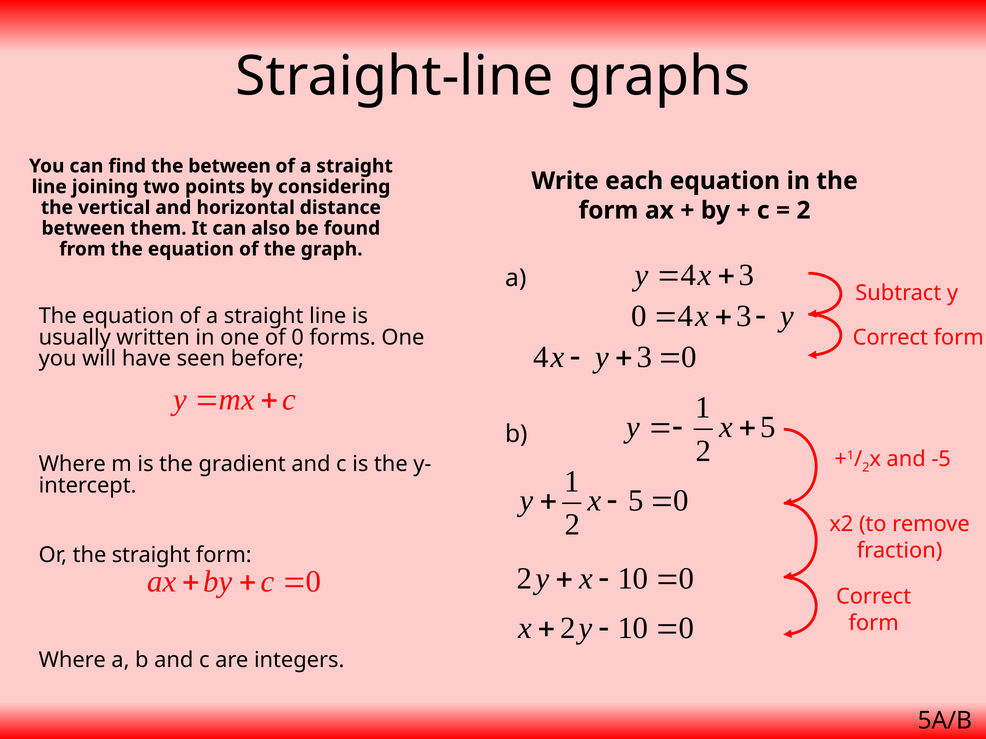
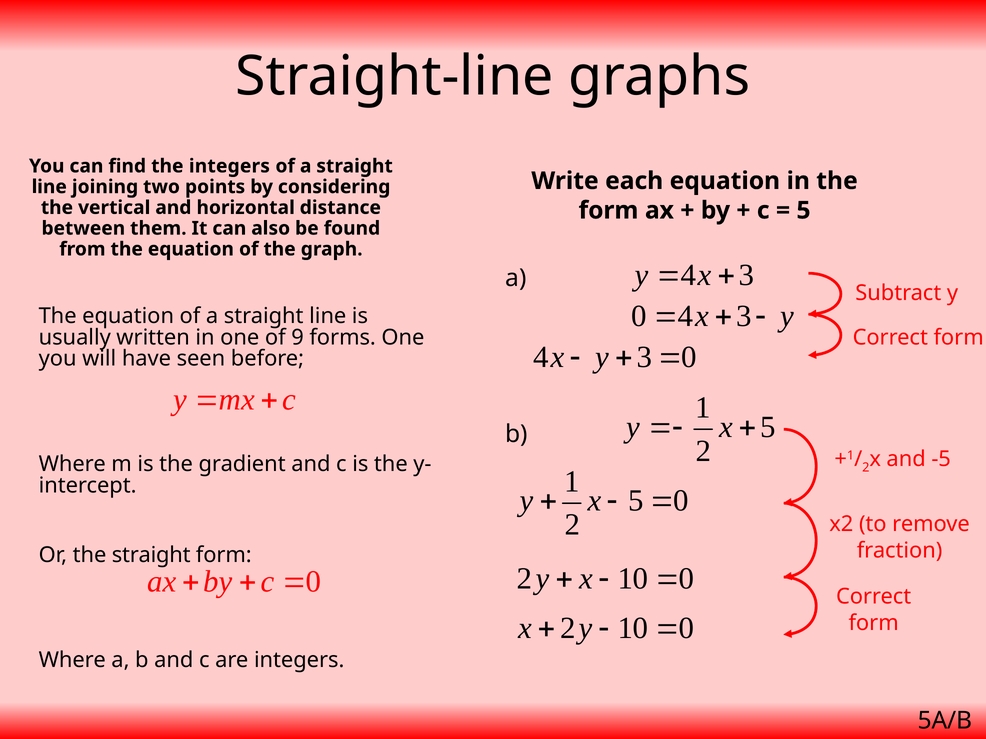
the between: between -> integers
2 at (803, 211): 2 -> 5
of 0: 0 -> 9
